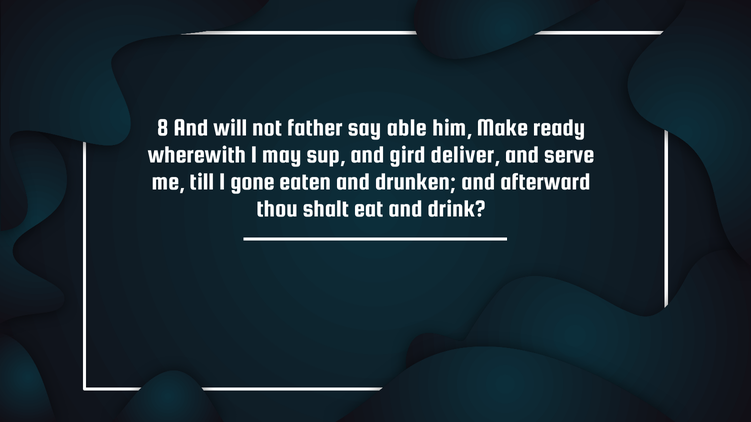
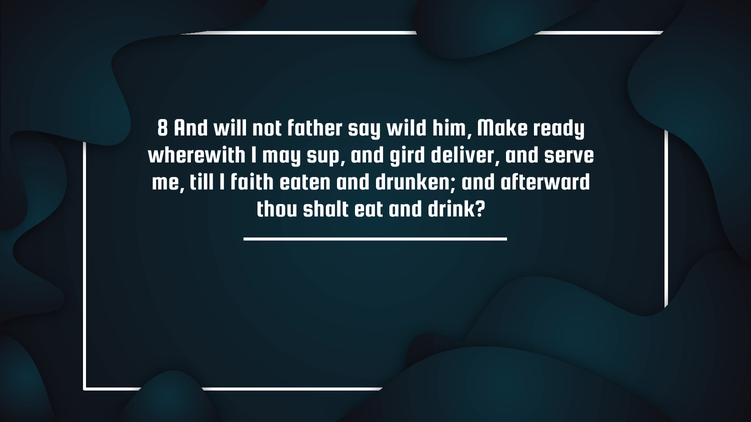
able: able -> wild
gone: gone -> faith
